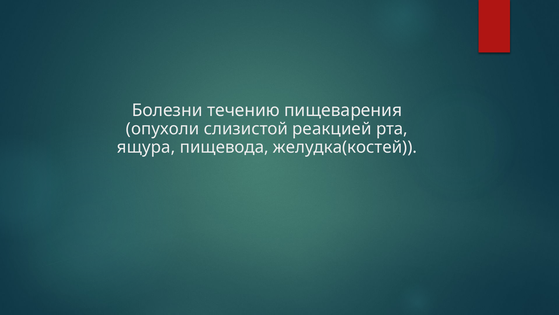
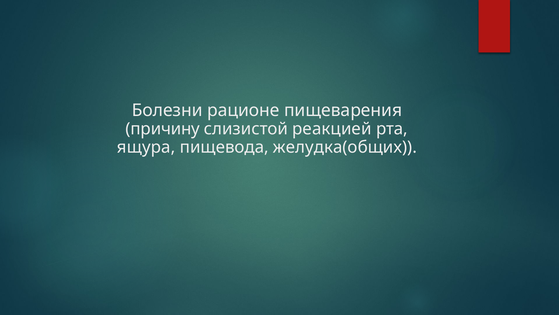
течению: течению -> рационе
опухоли: опухоли -> причину
желудка(костей: желудка(костей -> желудка(общих
